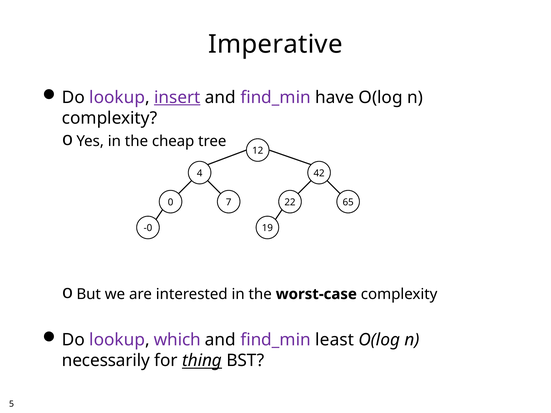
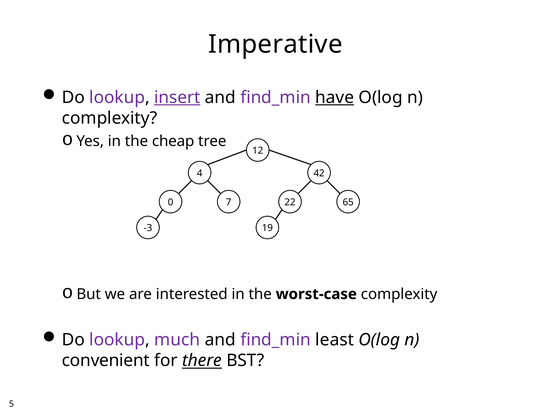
have underline: none -> present
-0: -0 -> -3
which: which -> much
necessarily: necessarily -> convenient
thing: thing -> there
